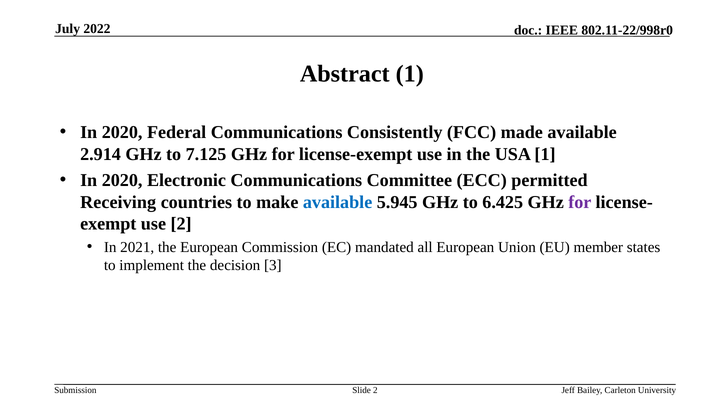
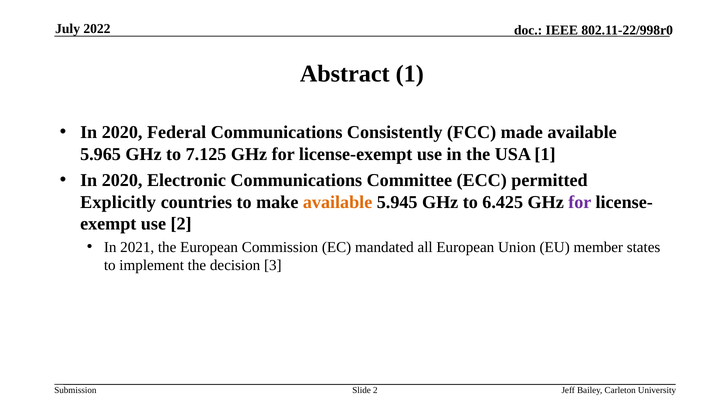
2.914: 2.914 -> 5.965
Receiving: Receiving -> Explicitly
available at (338, 202) colour: blue -> orange
